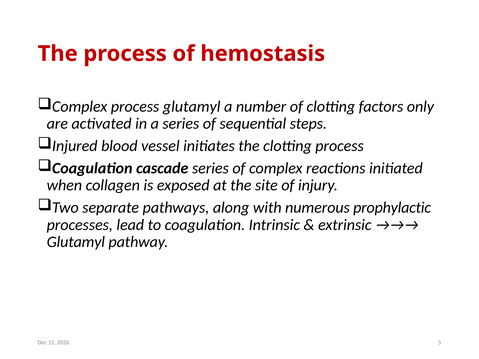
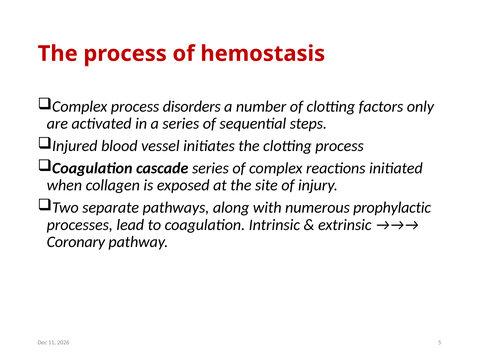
process glutamyl: glutamyl -> disorders
Glutamyl at (76, 242): Glutamyl -> Coronary
